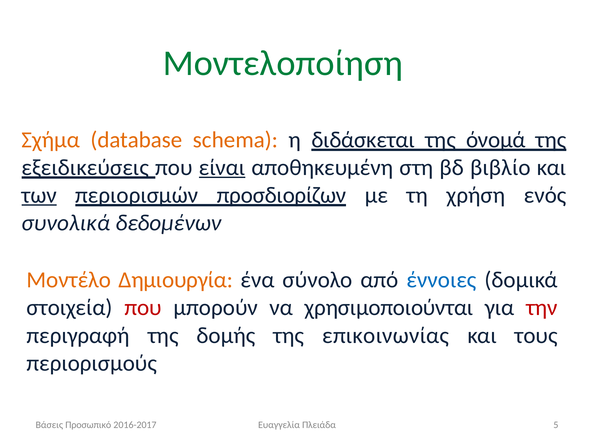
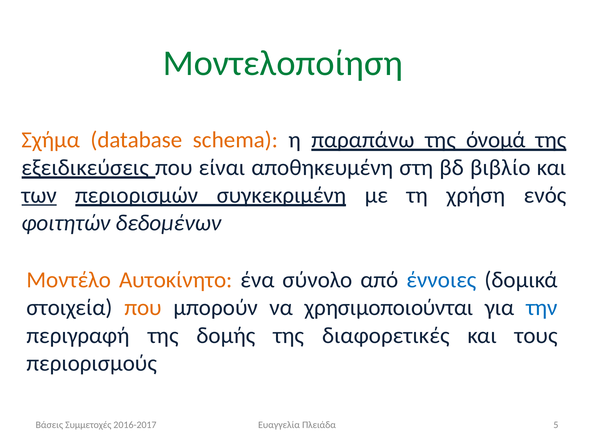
διδάσκεται: διδάσκεται -> παραπάνω
είναι underline: present -> none
προσδιορίζων: προσδιορίζων -> συγκεκριμένη
συνολικά: συνολικά -> φοιτητών
Δημιουργία: Δημιουργία -> Αυτοκίνητο
που at (143, 308) colour: red -> orange
την colour: red -> blue
επικοινωνίας: επικοινωνίας -> διαφορετικές
Προσωπικό: Προσωπικό -> Συμμετοχές
